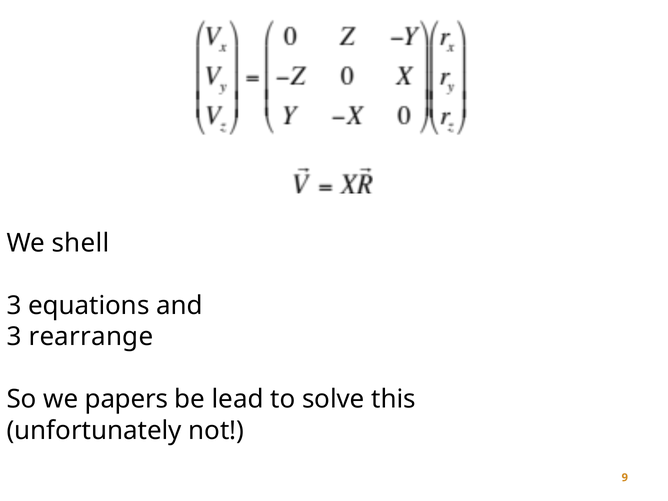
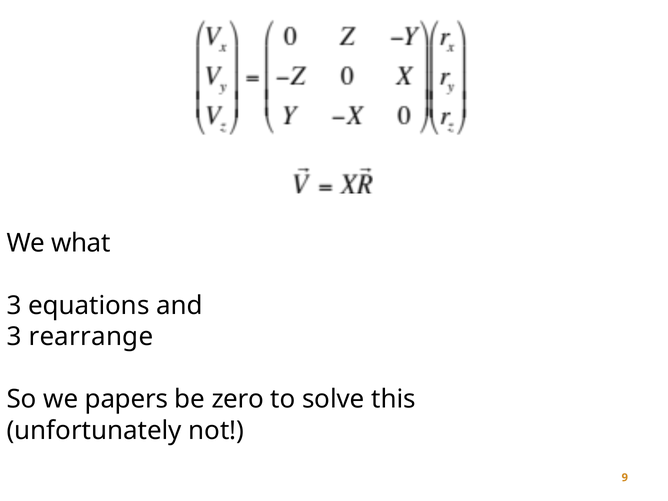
shell: shell -> what
lead: lead -> zero
